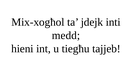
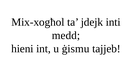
tiegħu: tiegħu -> ġismu
